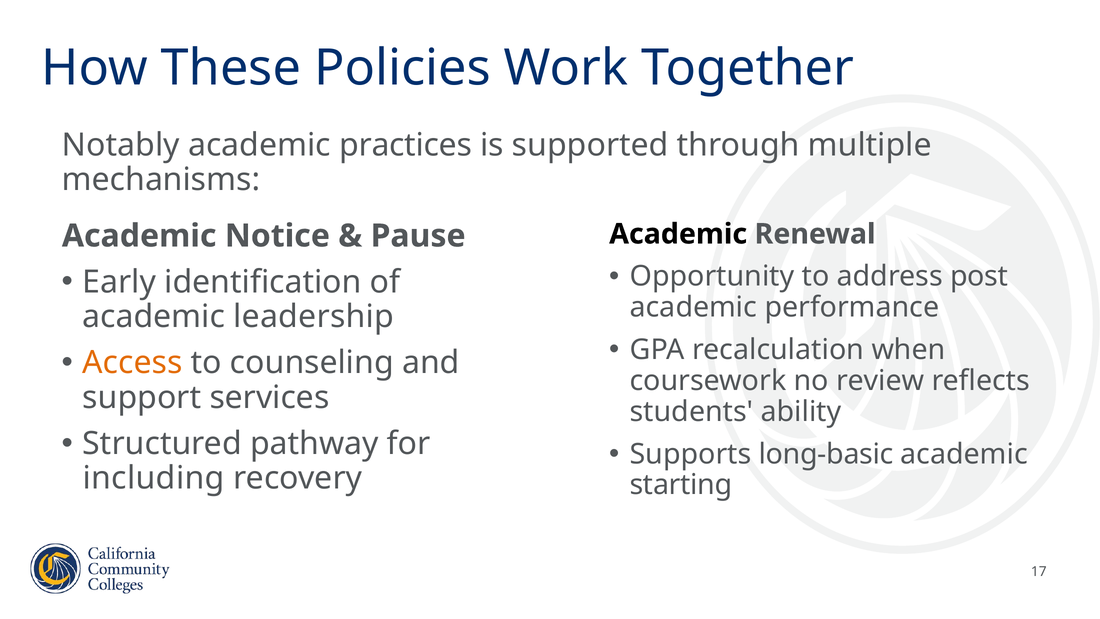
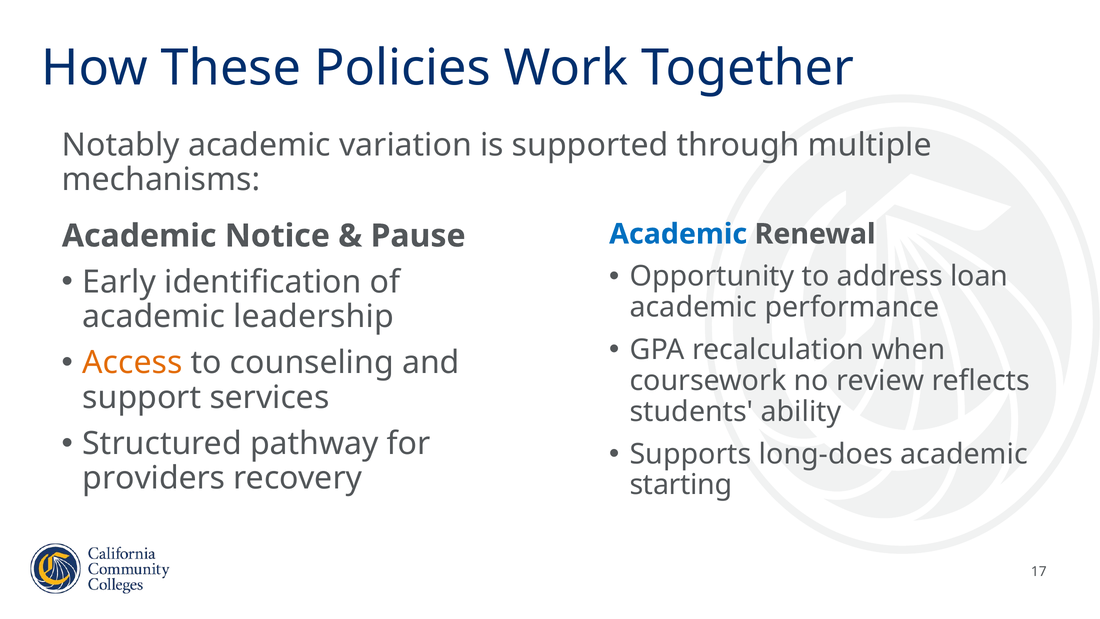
practices: practices -> variation
Academic at (678, 234) colour: black -> blue
post: post -> loan
long-basic: long-basic -> long-does
including: including -> providers
